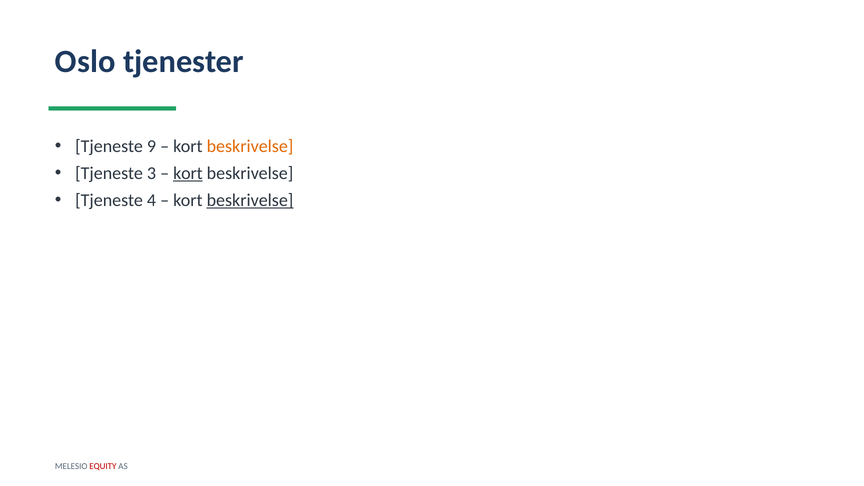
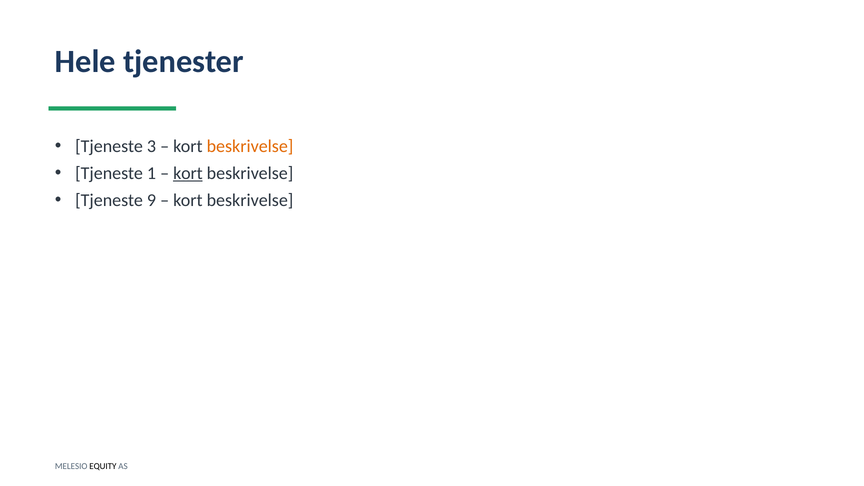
Oslo: Oslo -> Hele
9: 9 -> 3
3: 3 -> 1
4: 4 -> 9
beskrivelse at (250, 200) underline: present -> none
EQUITY colour: red -> black
